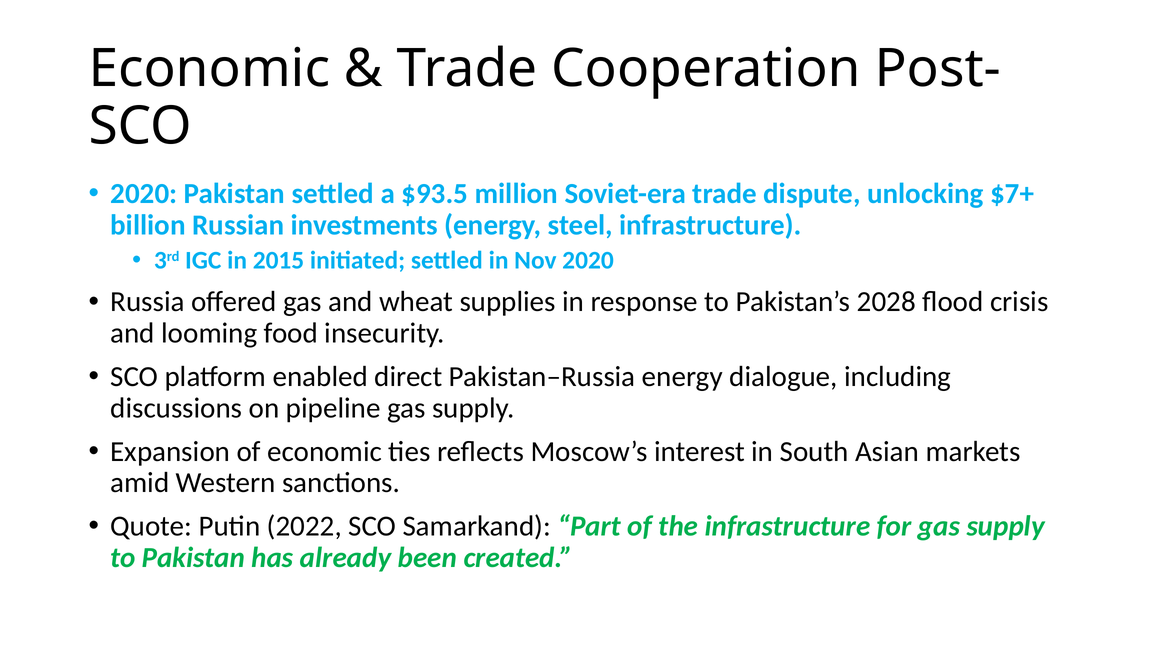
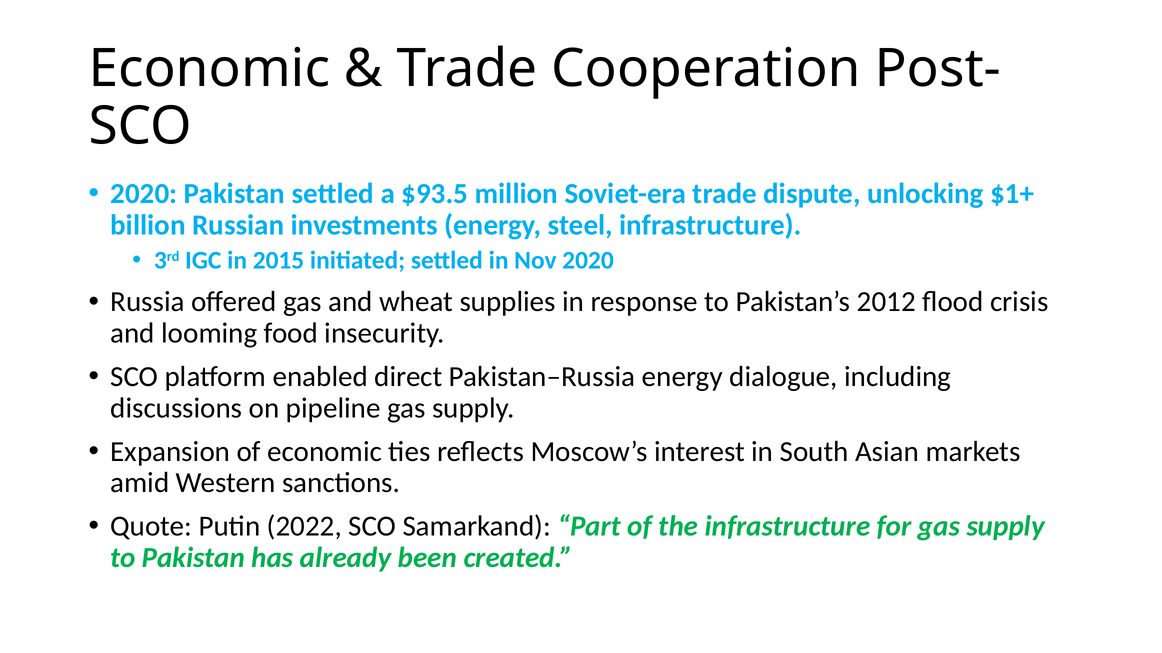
$7+: $7+ -> $1+
2028: 2028 -> 2012
